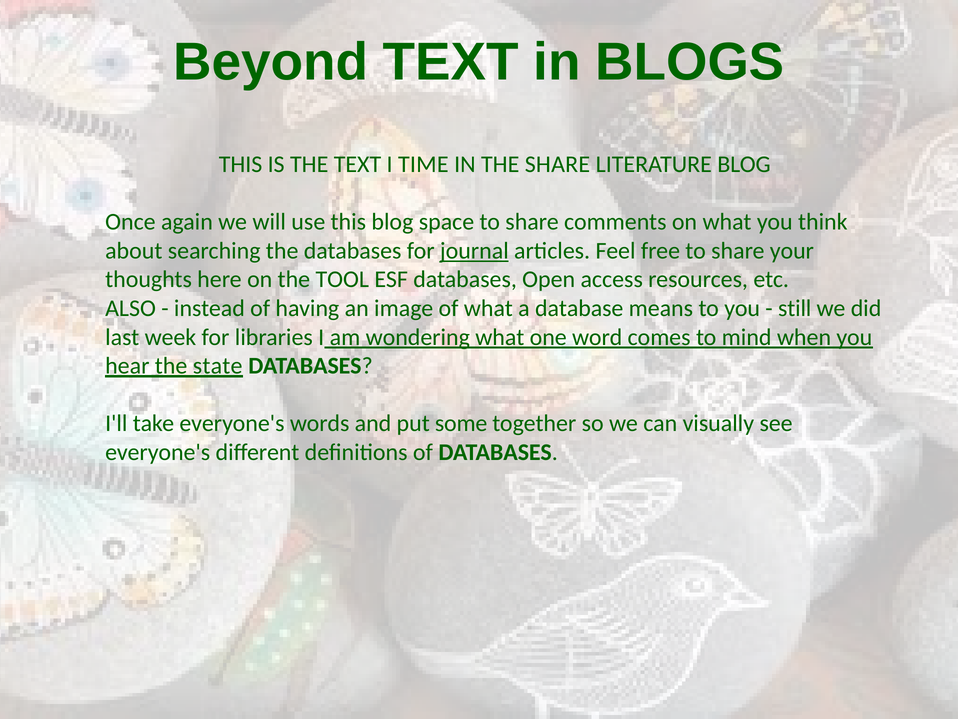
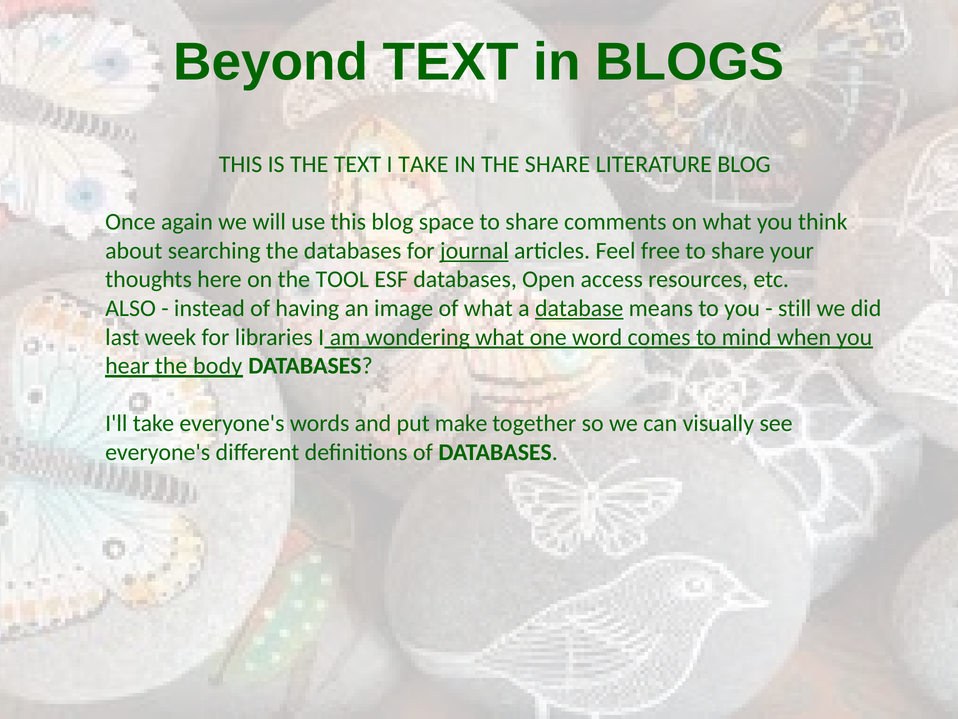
I TIME: TIME -> TAKE
database underline: none -> present
state: state -> body
some: some -> make
